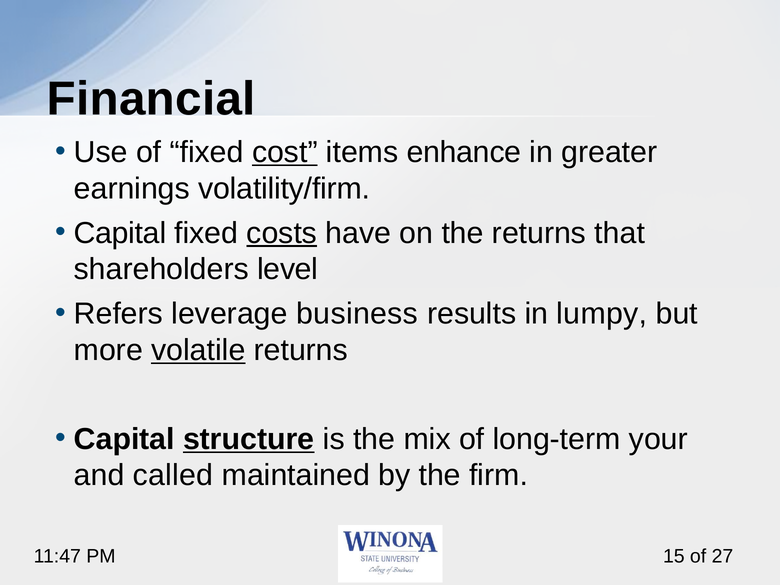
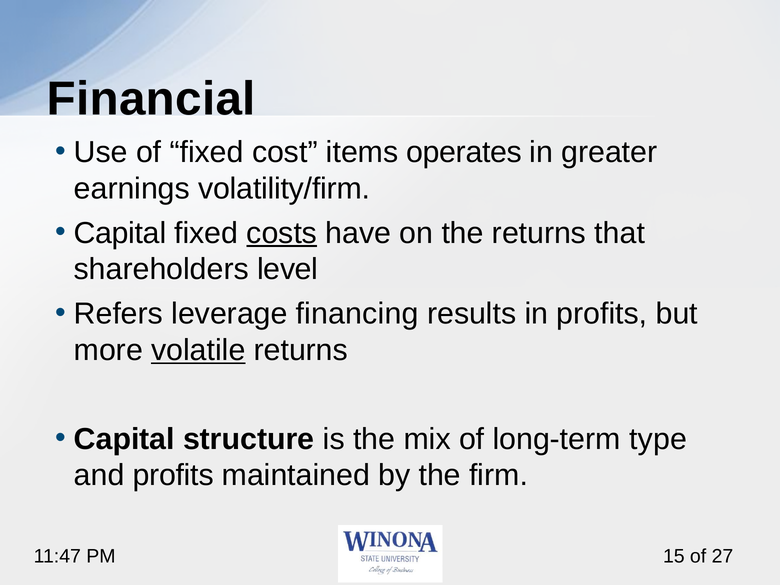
cost underline: present -> none
enhance: enhance -> operates
business: business -> financing
in lumpy: lumpy -> profits
structure underline: present -> none
your: your -> type
and called: called -> profits
